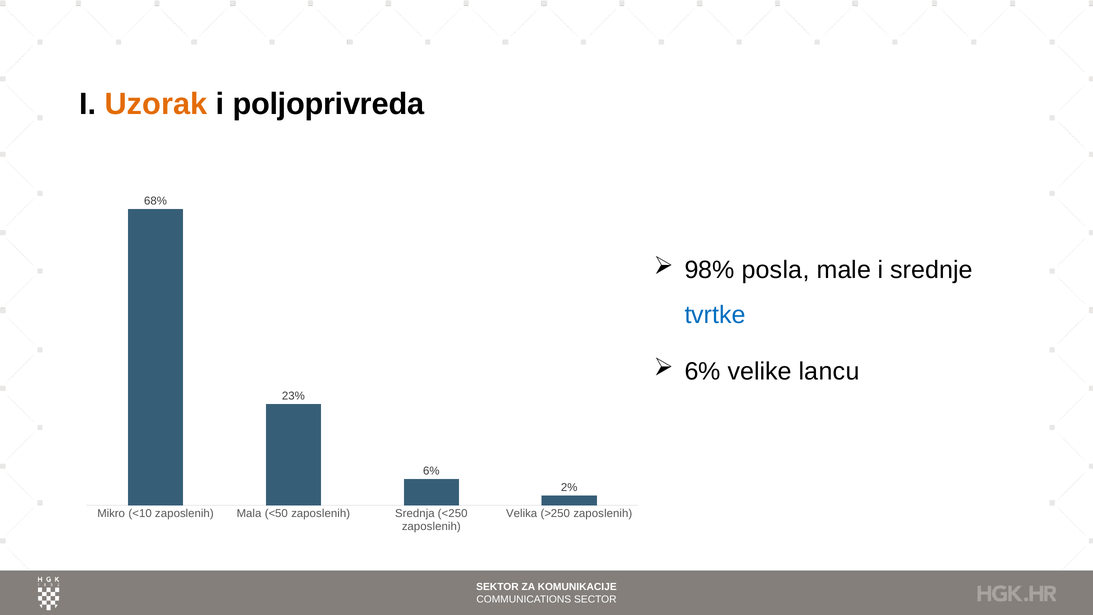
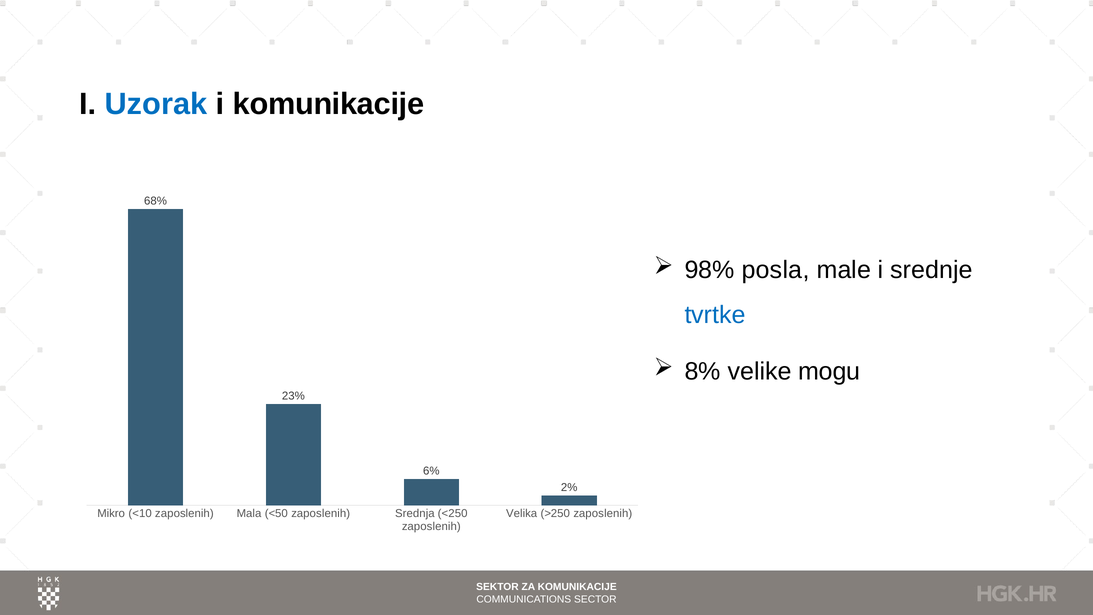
Uzorak colour: orange -> blue
i poljoprivreda: poljoprivreda -> komunikacije
6% at (703, 372): 6% -> 8%
lancu: lancu -> mogu
